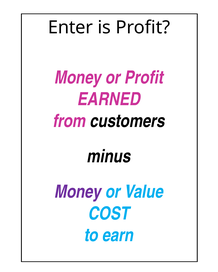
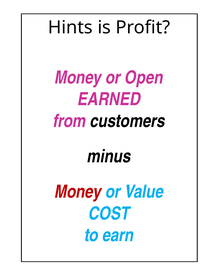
Enter: Enter -> Hints
or Profit: Profit -> Open
Money at (78, 192) colour: purple -> red
